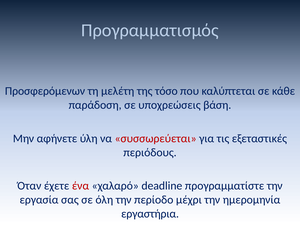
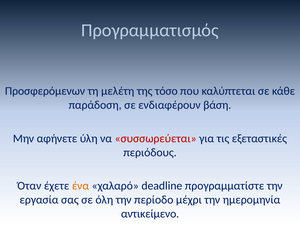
υποχρεώσεις: υποχρεώσεις -> ενδιαφέρουν
ένα colour: red -> orange
εργαστήρια: εργαστήρια -> αντικείμενο
